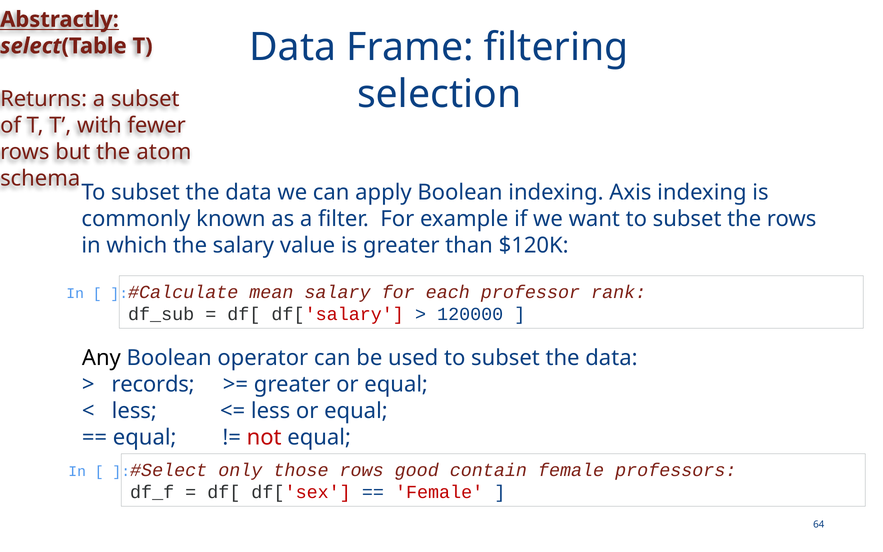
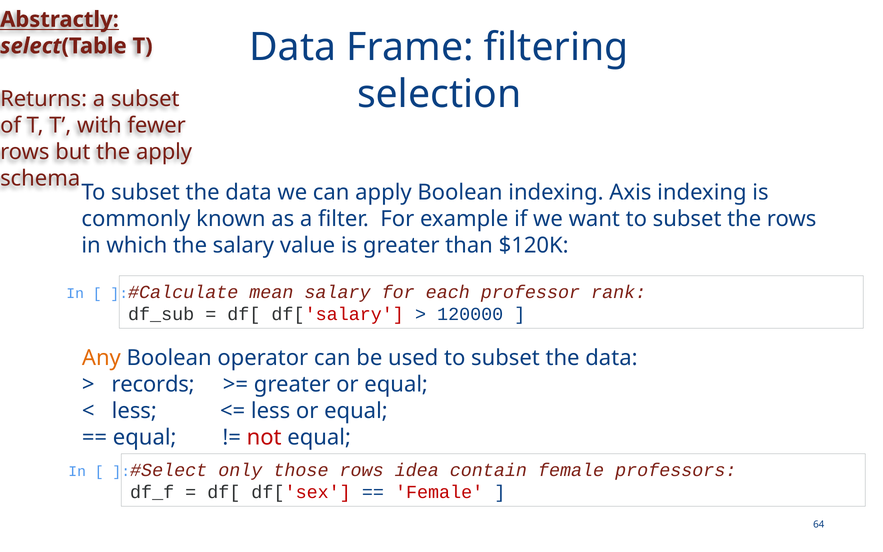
the atom: atom -> apply
Any colour: black -> orange
good: good -> idea
